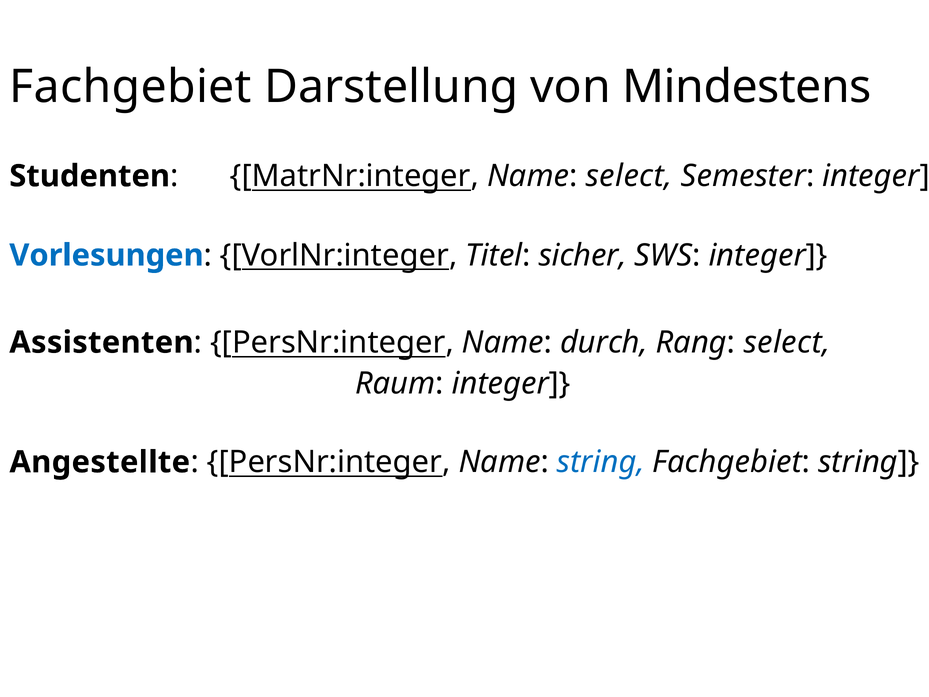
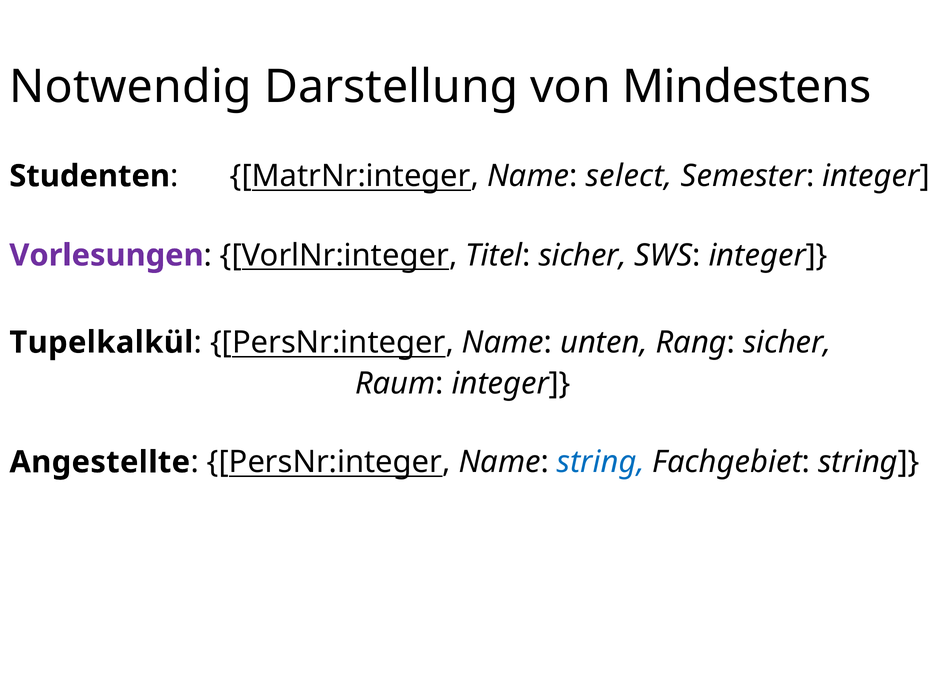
Fachgebiet at (130, 87): Fachgebiet -> Notwendig
Vorlesungen colour: blue -> purple
Assistenten: Assistenten -> Tupelkalkül
durch: durch -> unten
Rang select: select -> sicher
